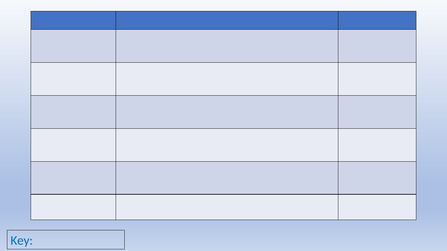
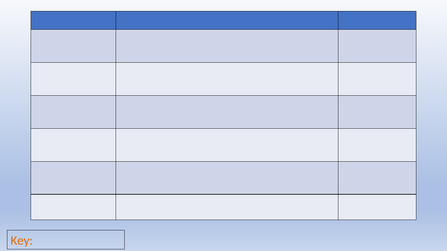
Key colour: blue -> orange
